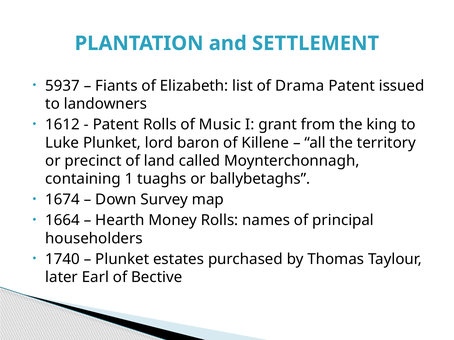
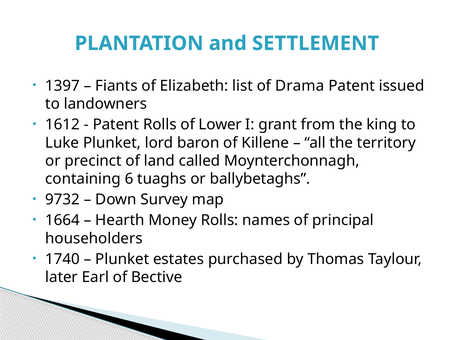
5937: 5937 -> 1397
Music: Music -> Lower
1: 1 -> 6
1674: 1674 -> 9732
